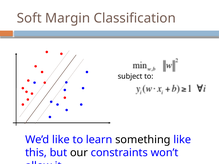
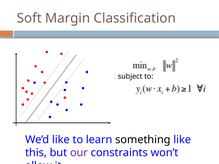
our colour: black -> purple
